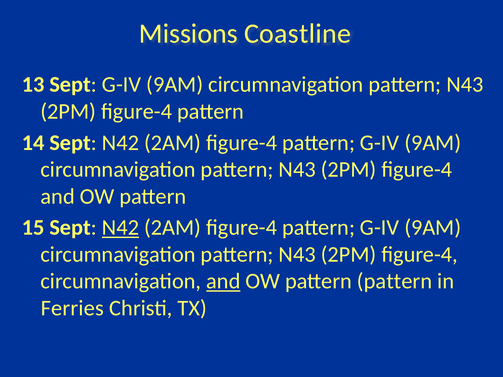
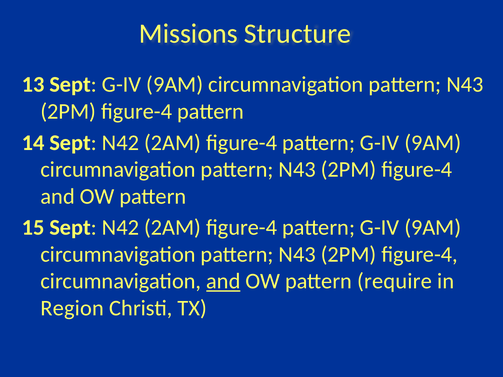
Coastline: Coastline -> Structure
N42 at (120, 228) underline: present -> none
pattern pattern: pattern -> require
Ferries: Ferries -> Region
